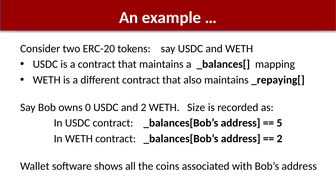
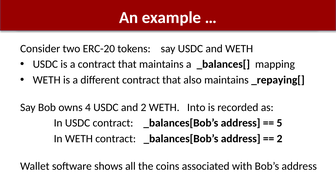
0: 0 -> 4
Size: Size -> Into
